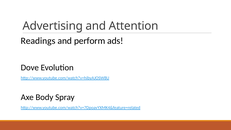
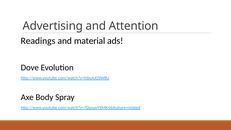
perform: perform -> material
